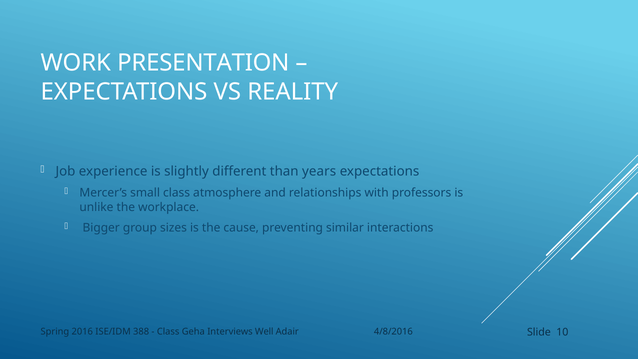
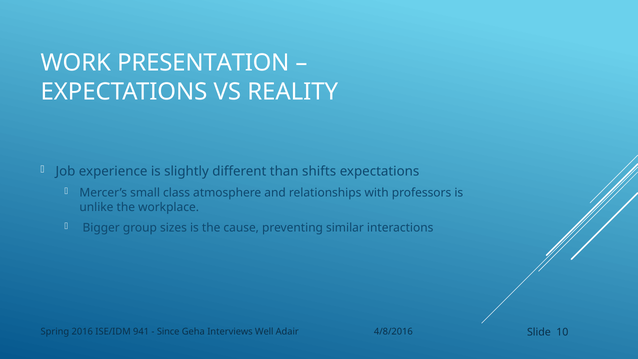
years: years -> shifts
388: 388 -> 941
Class at (168, 332): Class -> Since
